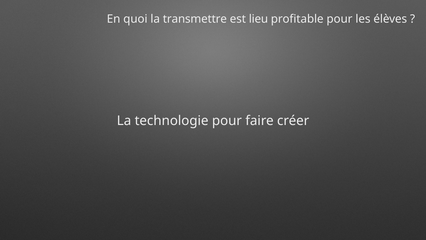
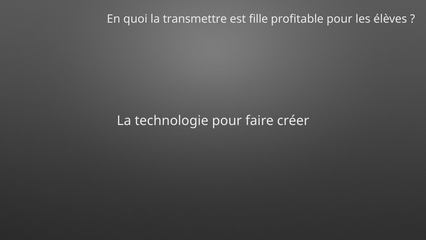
lieu: lieu -> fille
